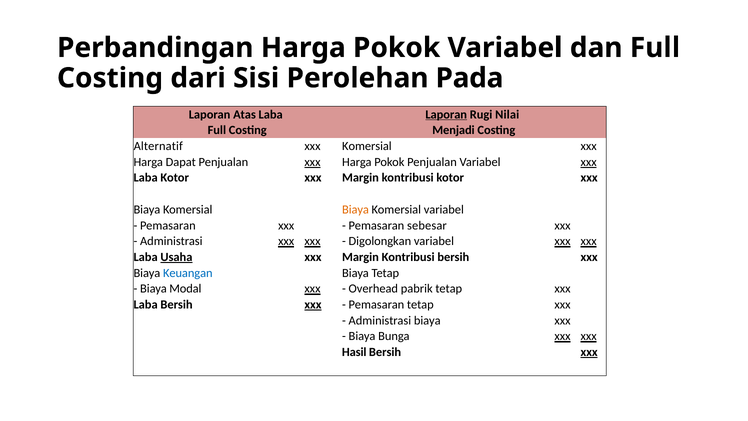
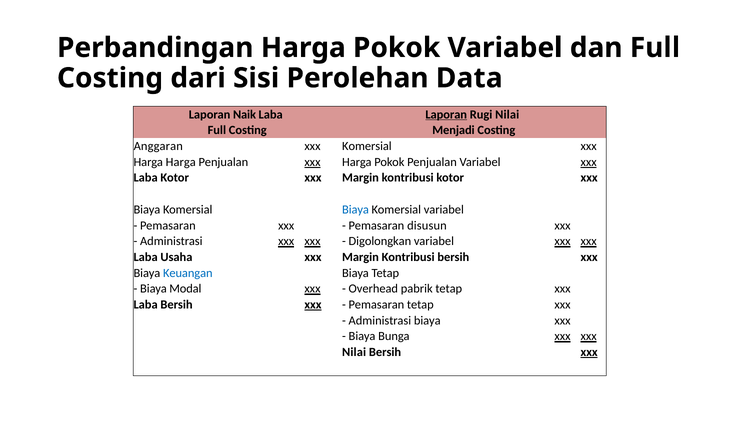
Pada: Pada -> Data
Atas: Atas -> Naik
Alternatif: Alternatif -> Anggaran
Harga Dapat: Dapat -> Harga
Biaya at (355, 209) colour: orange -> blue
sebesar: sebesar -> disusun
Usaha underline: present -> none
Hasil at (354, 352): Hasil -> Nilai
